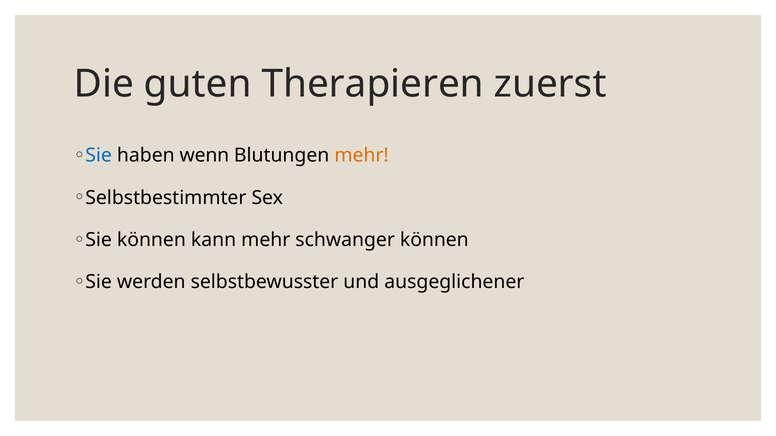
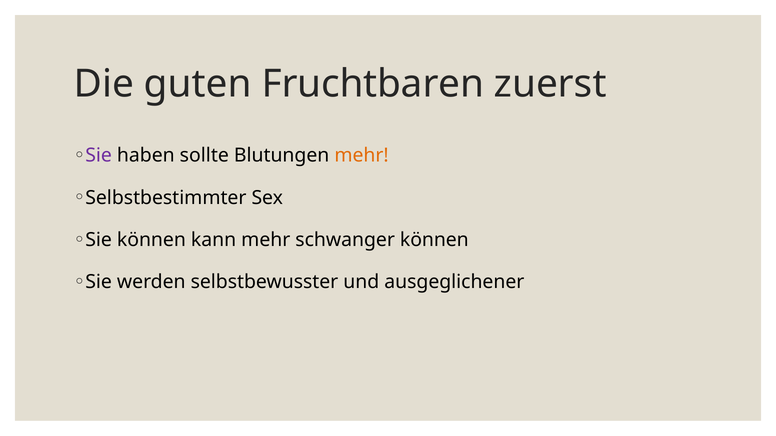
Therapieren: Therapieren -> Fruchtbaren
Sie at (99, 156) colour: blue -> purple
wenn: wenn -> sollte
